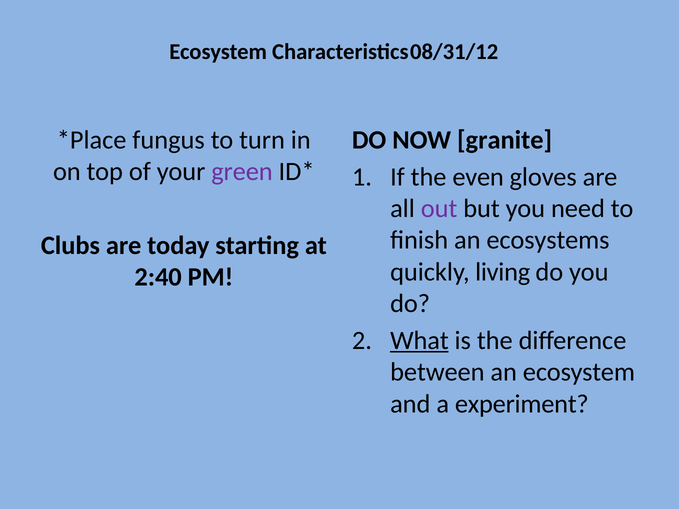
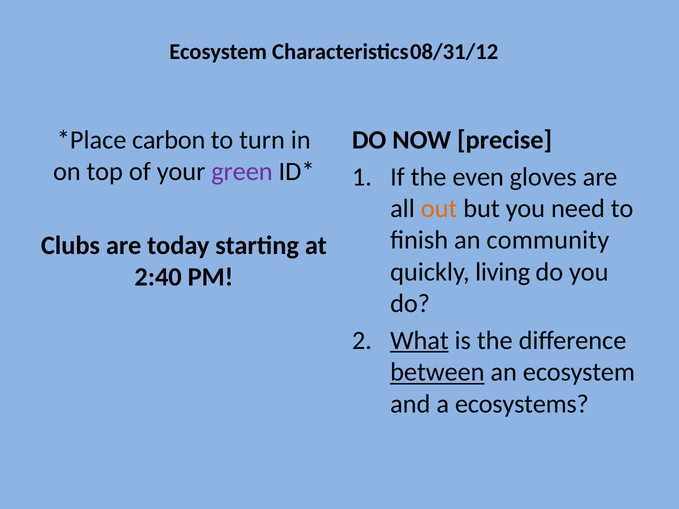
fungus: fungus -> carbon
granite: granite -> precise
out colour: purple -> orange
ecosystems: ecosystems -> community
between underline: none -> present
experiment: experiment -> ecosystems
